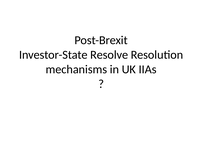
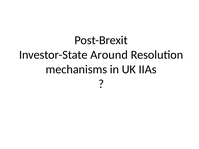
Resolve: Resolve -> Around
